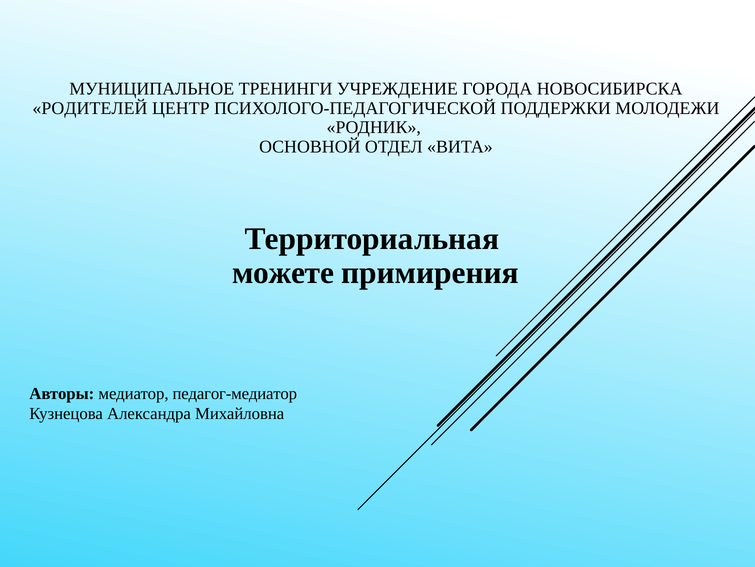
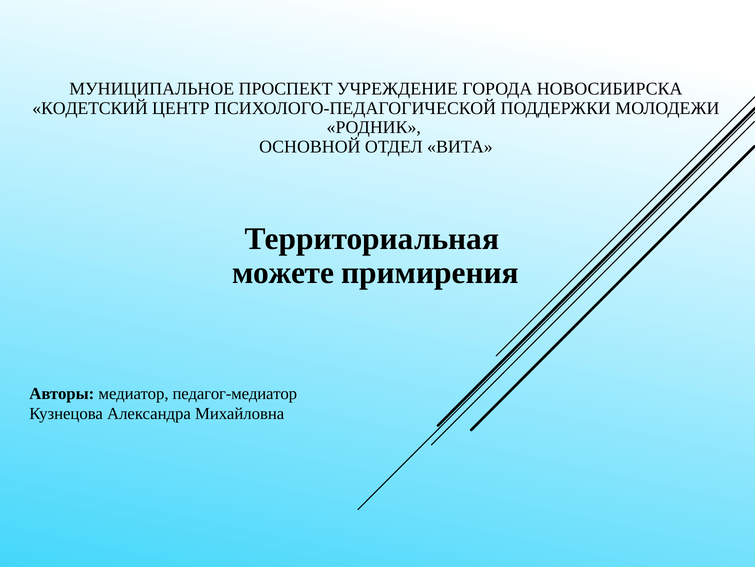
ТРЕНИНГИ: ТРЕНИНГИ -> ПРОСПЕКТ
РОДИТЕЛЕЙ: РОДИТЕЛЕЙ -> КОДЕТСКИЙ
